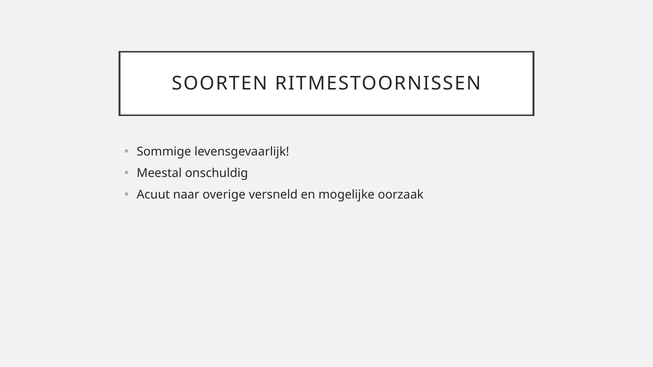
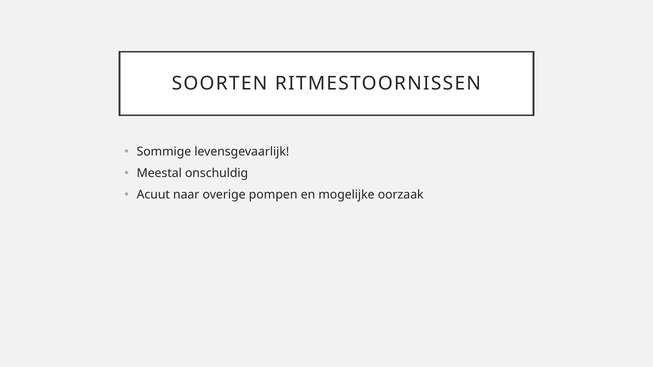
versneld: versneld -> pompen
